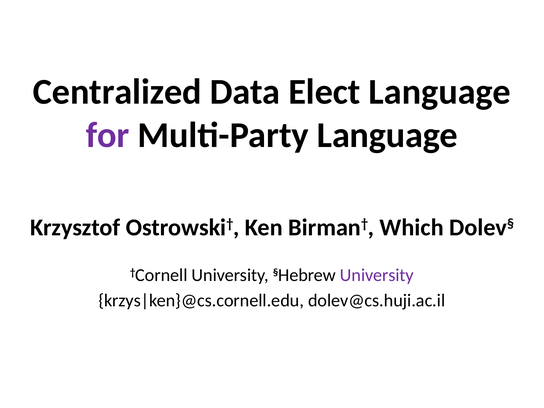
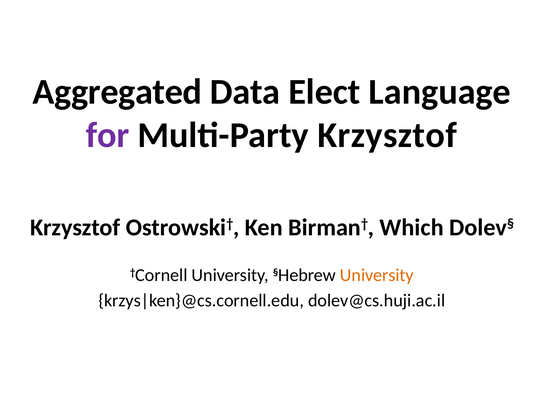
Centralized: Centralized -> Aggregated
Multi-Party Language: Language -> Krzysztof
University at (377, 275) colour: purple -> orange
